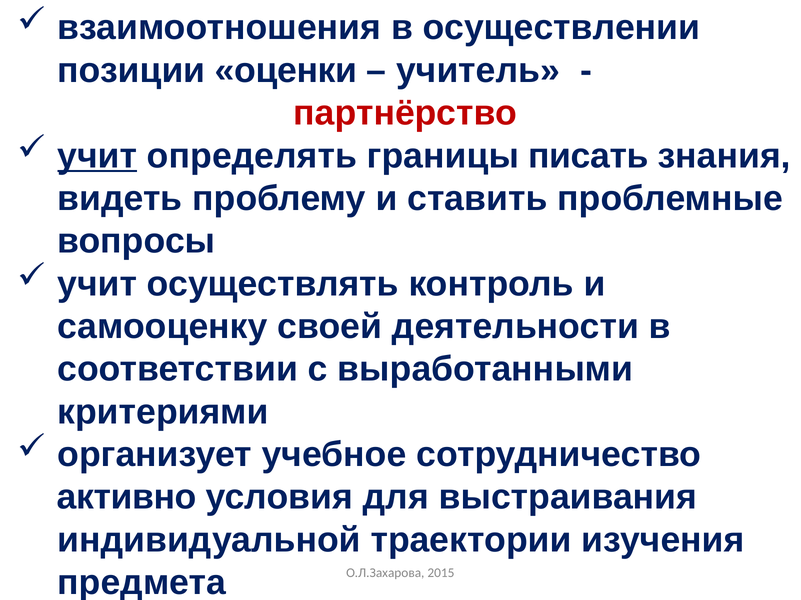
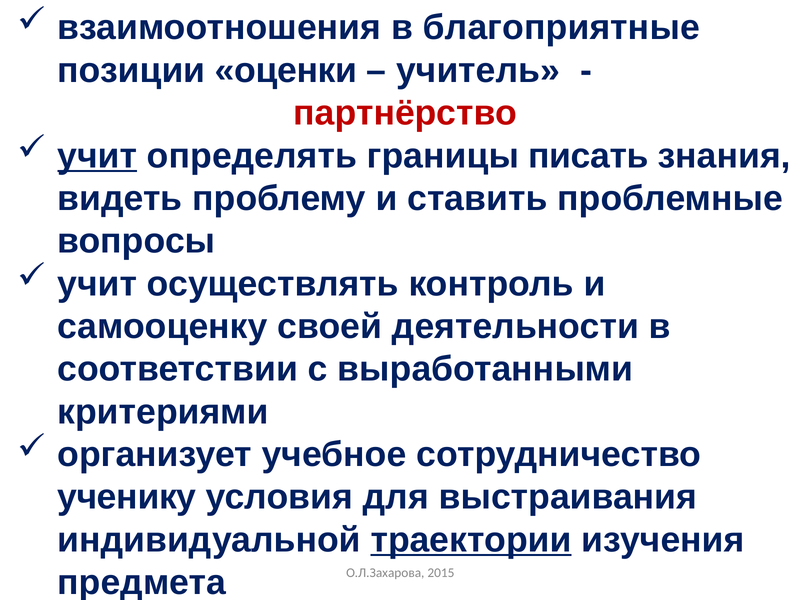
осуществлении: осуществлении -> благоприятные
активно: активно -> ученику
траектории underline: none -> present
